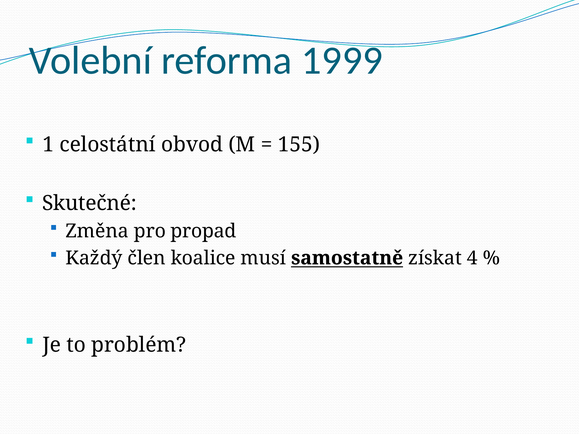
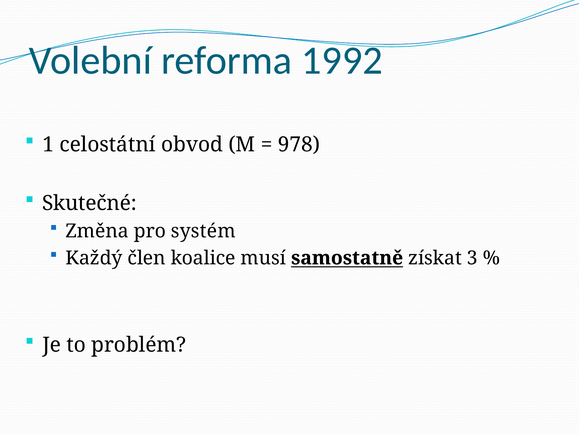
1999: 1999 -> 1992
155: 155 -> 978
propad: propad -> systém
4: 4 -> 3
